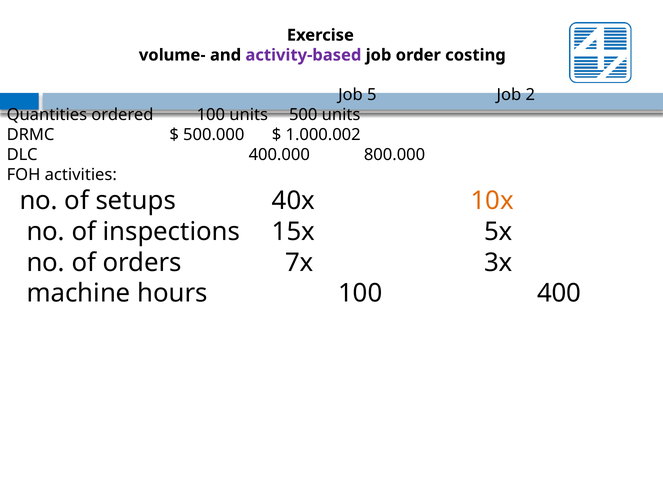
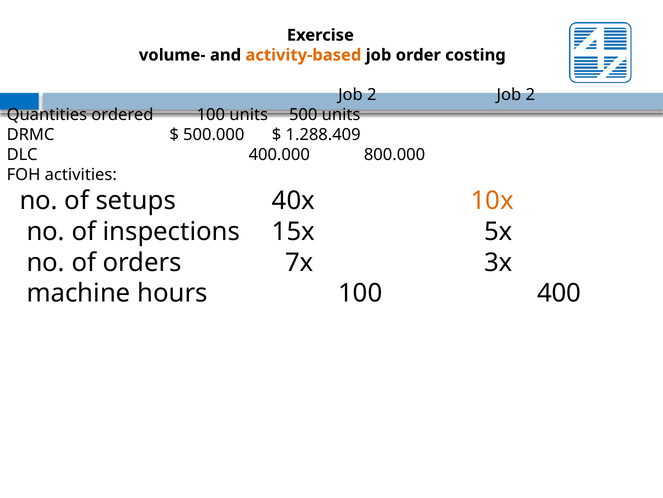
activity-based colour: purple -> orange
5 at (372, 95): 5 -> 2
1.000.002: 1.000.002 -> 1.288.409
